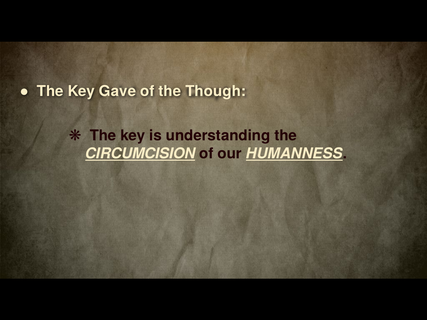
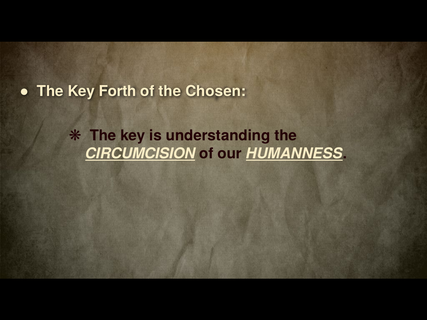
Gave: Gave -> Forth
Though: Though -> Chosen
